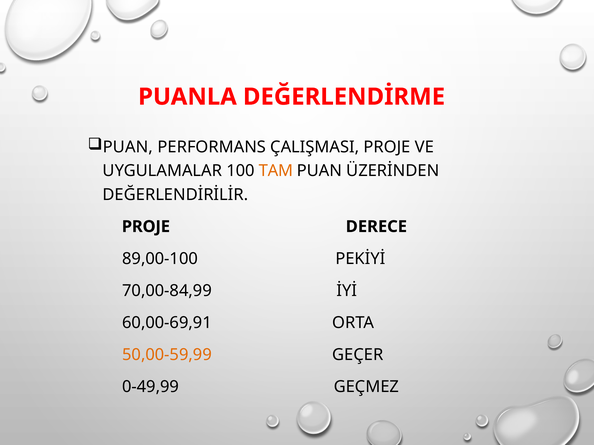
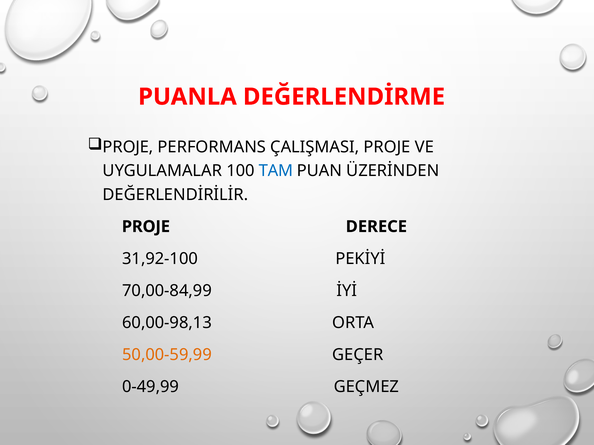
PUAN at (128, 147): PUAN -> PROJE
TAM colour: orange -> blue
89,00-100: 89,00-100 -> 31,92-100
60,00-69,91: 60,00-69,91 -> 60,00-98,13
